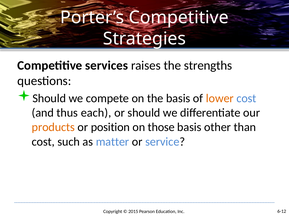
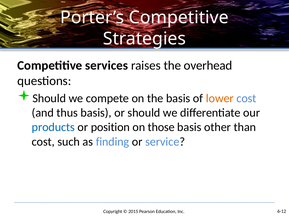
strengths: strengths -> overhead
thus each: each -> basis
products colour: orange -> blue
matter: matter -> finding
